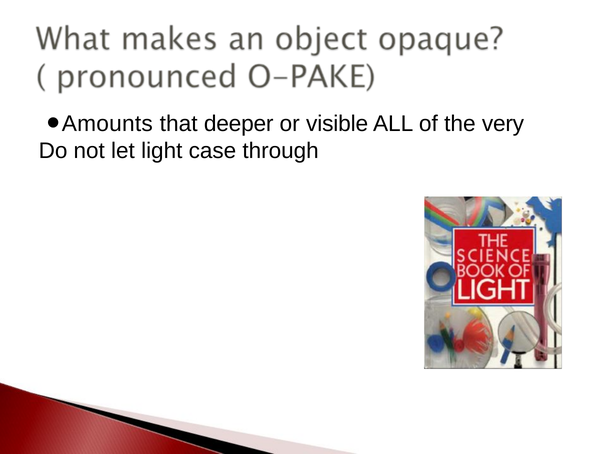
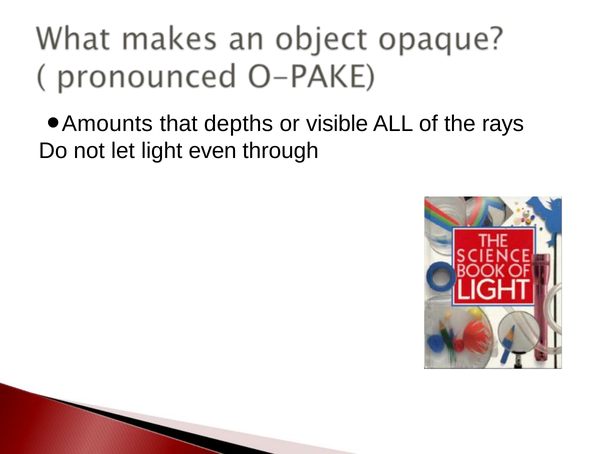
deeper: deeper -> depths
very: very -> rays
case: case -> even
